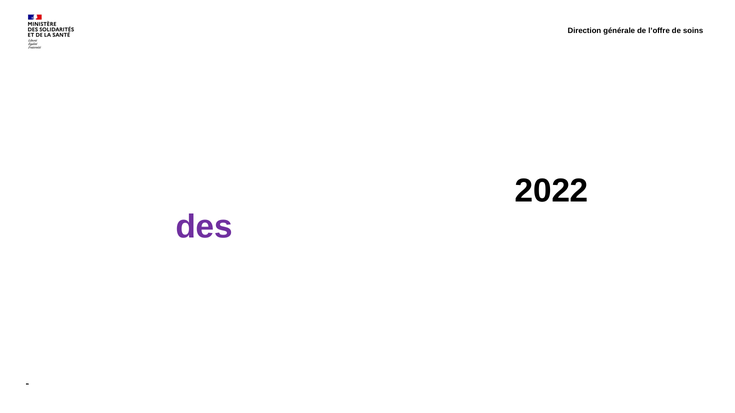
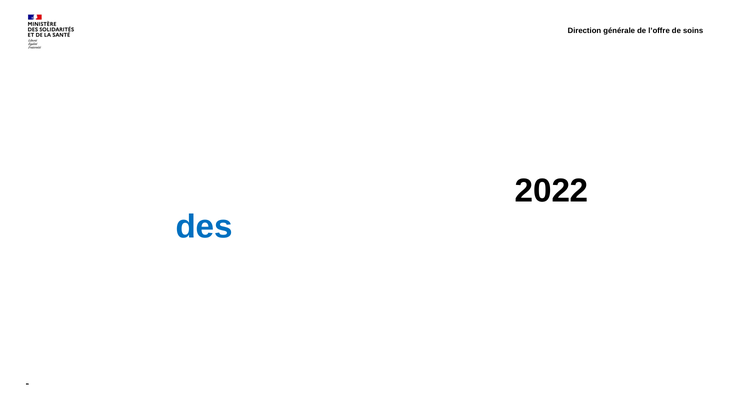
des colour: purple -> blue
